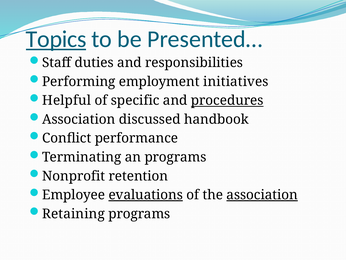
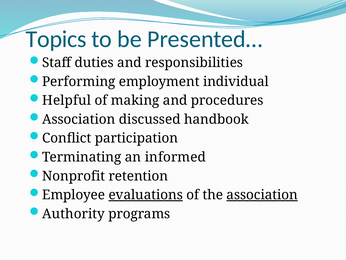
Topics underline: present -> none
initiatives: initiatives -> individual
specific: specific -> making
procedures underline: present -> none
performance: performance -> participation
an programs: programs -> informed
Retaining: Retaining -> Authority
